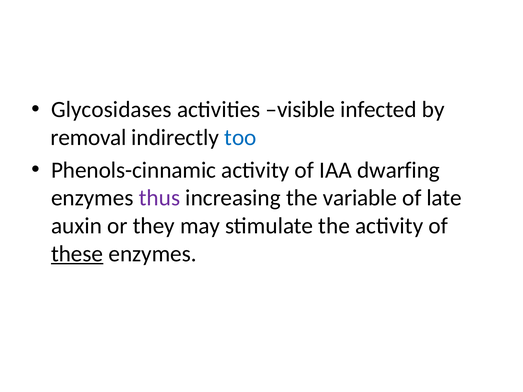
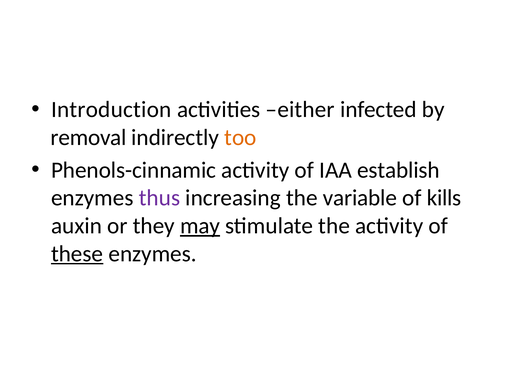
Glycosidases: Glycosidases -> Introduction
visible: visible -> either
too colour: blue -> orange
dwarfing: dwarfing -> establish
late: late -> kills
may underline: none -> present
